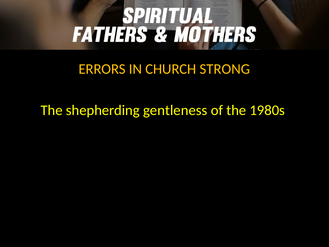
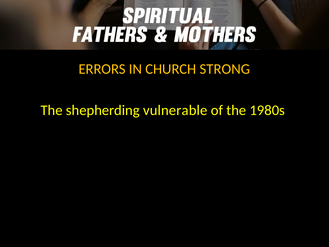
gentleness: gentleness -> vulnerable
